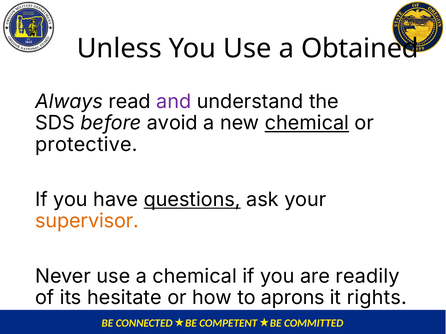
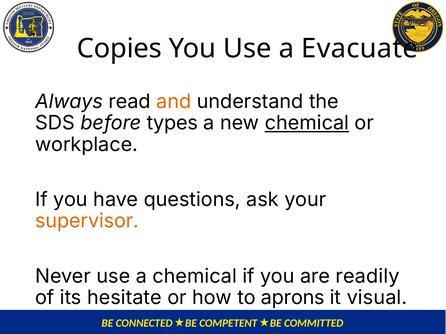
Unless: Unless -> Copies
Obtained: Obtained -> Evacuate
and colour: purple -> orange
avoid: avoid -> types
protective: protective -> workplace
questions underline: present -> none
rights: rights -> visual
